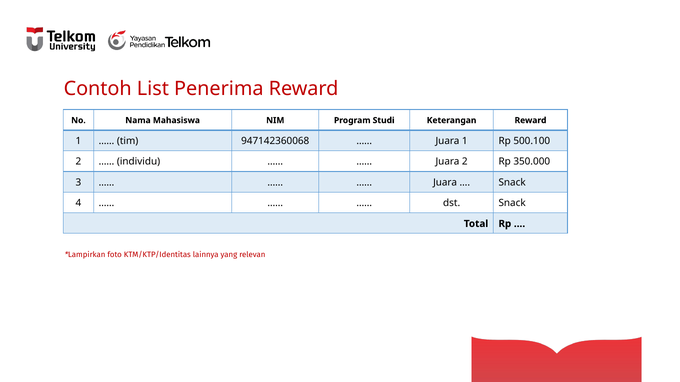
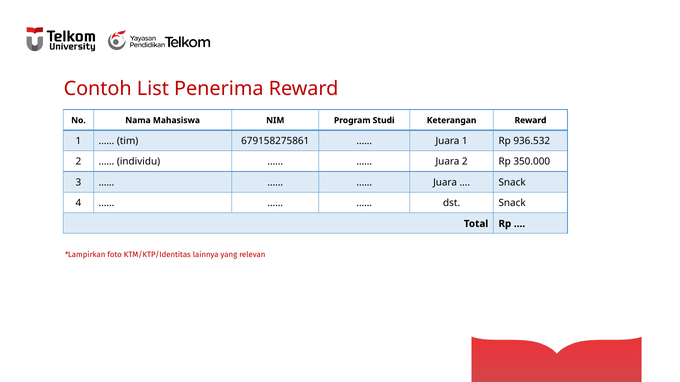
947142360068: 947142360068 -> 679158275861
500.100: 500.100 -> 936.532
